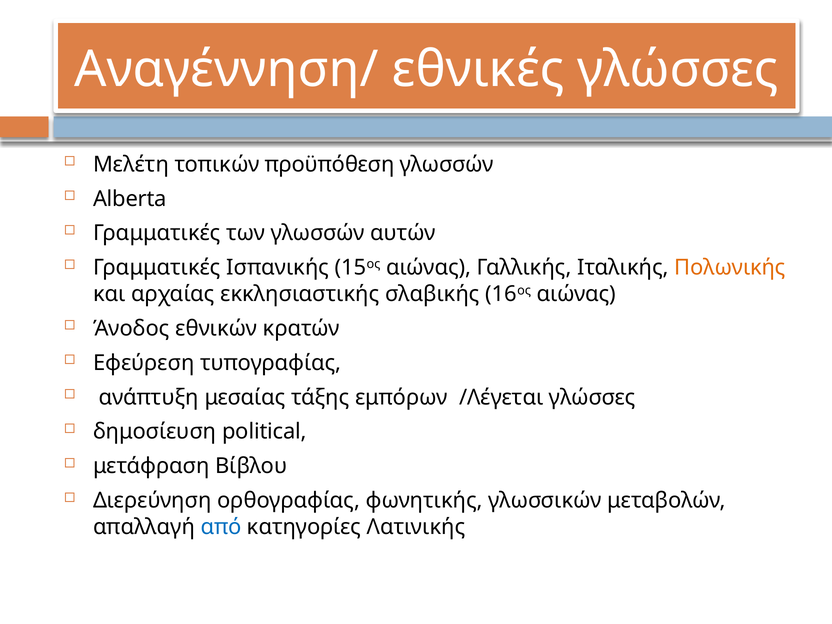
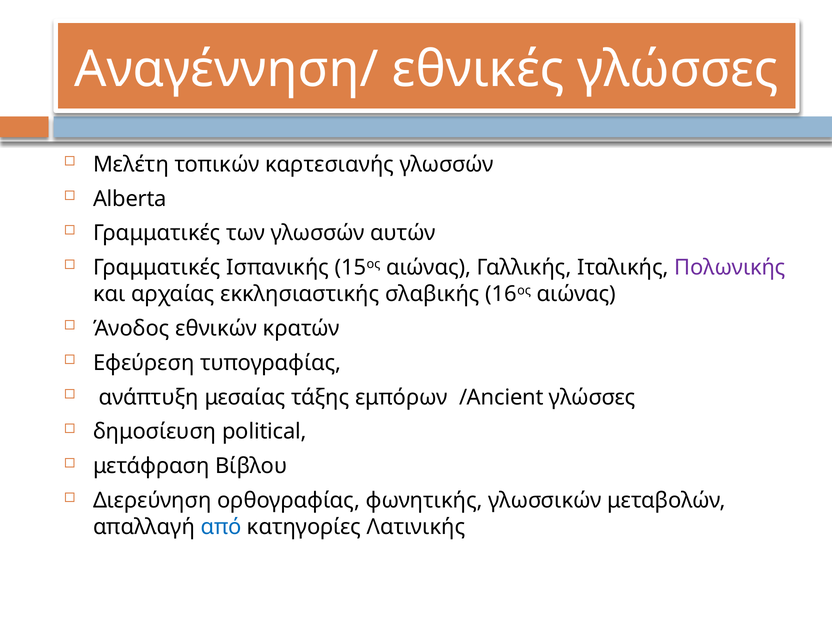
προϋπόθεση: προϋπόθεση -> καρτεσιανής
Πολωνικής colour: orange -> purple
/Λέγεται: /Λέγεται -> /Ancient
